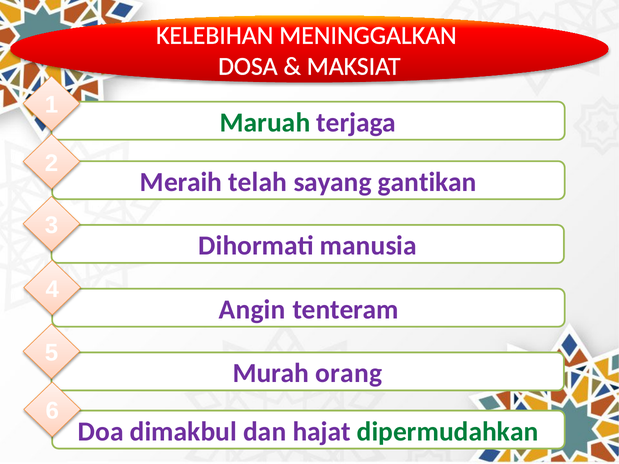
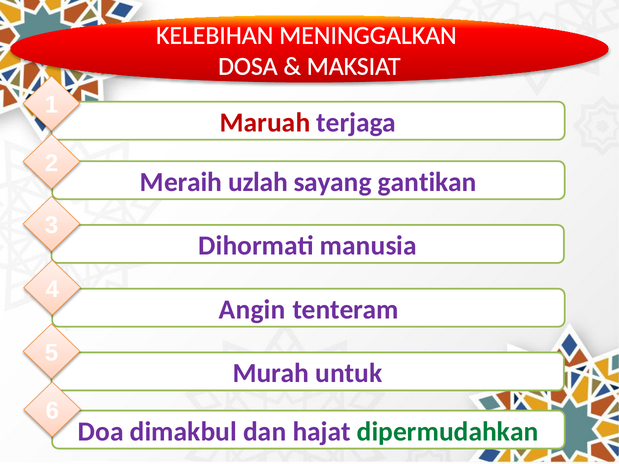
Maruah colour: green -> red
telah: telah -> uzlah
orang: orang -> untuk
